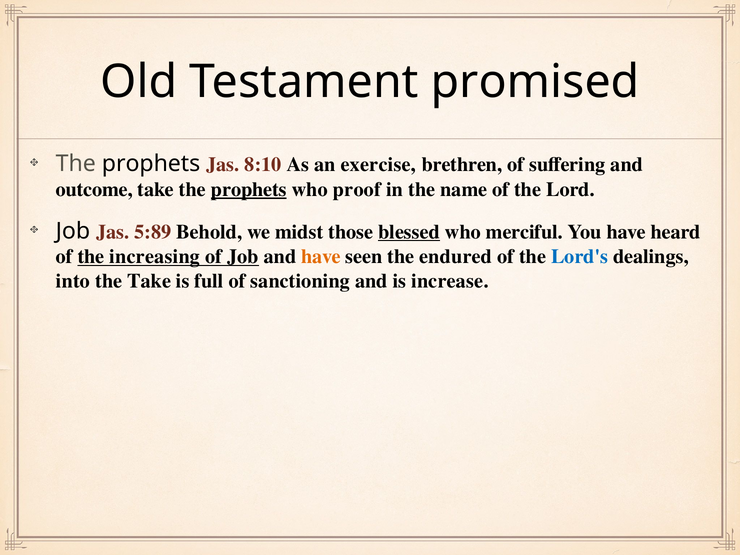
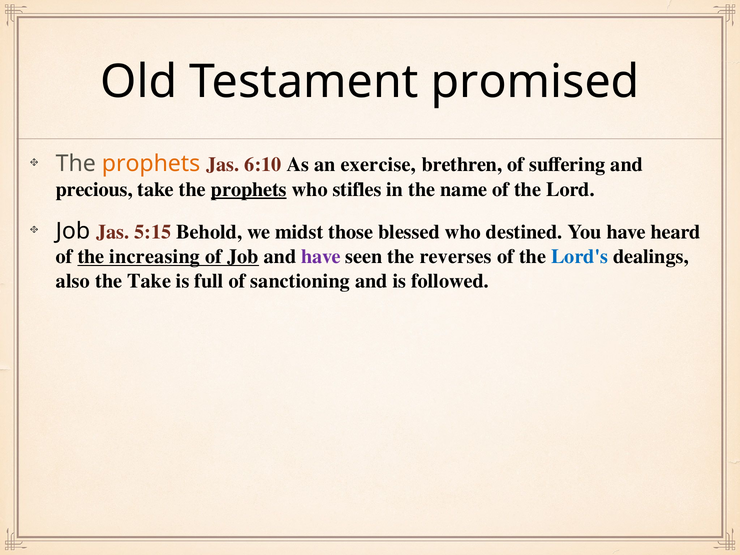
prophets at (151, 164) colour: black -> orange
8:10: 8:10 -> 6:10
outcome: outcome -> precious
proof: proof -> stifles
5:89: 5:89 -> 5:15
blessed underline: present -> none
merciful: merciful -> destined
have at (321, 257) colour: orange -> purple
endured: endured -> reverses
into: into -> also
increase: increase -> followed
